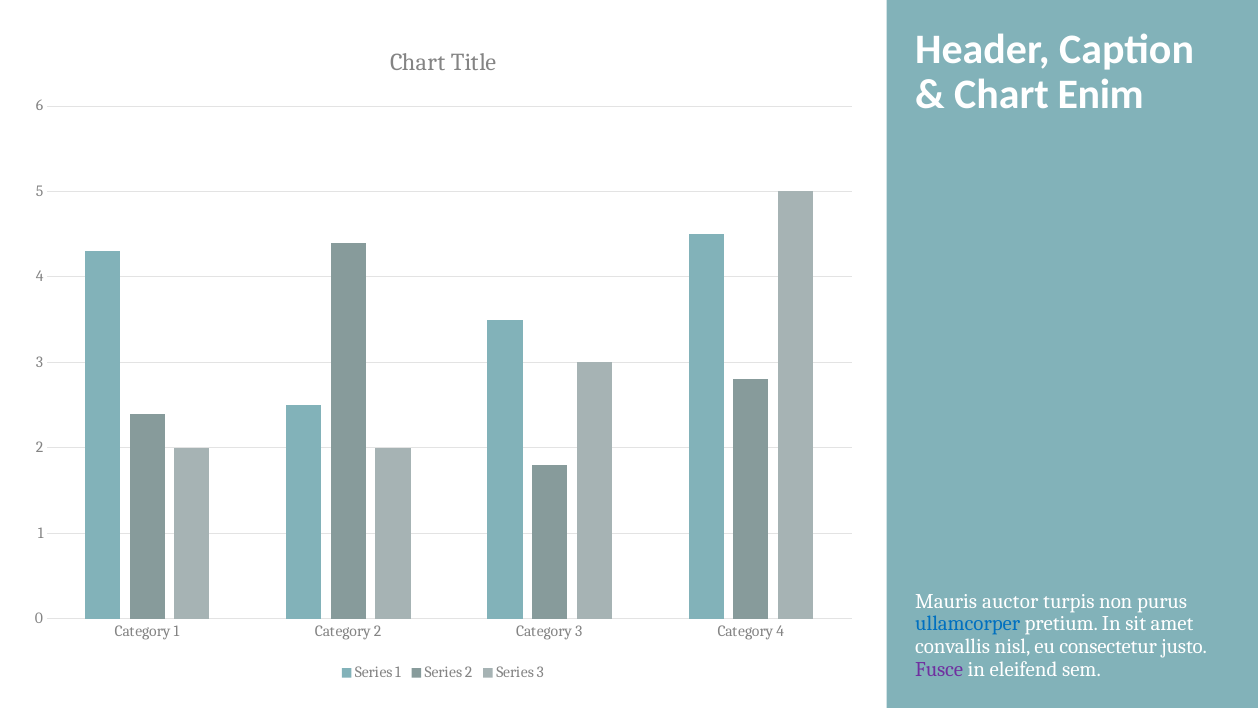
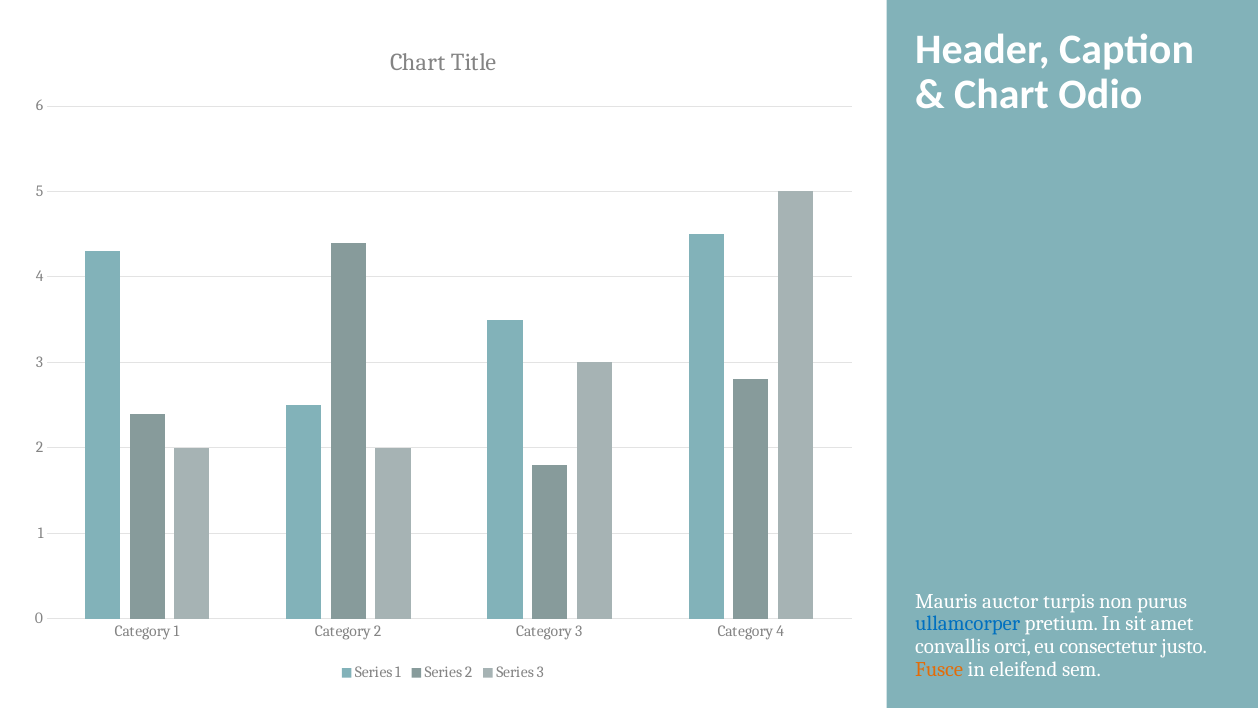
Enim: Enim -> Odio
nisl: nisl -> orci
Fusce colour: purple -> orange
